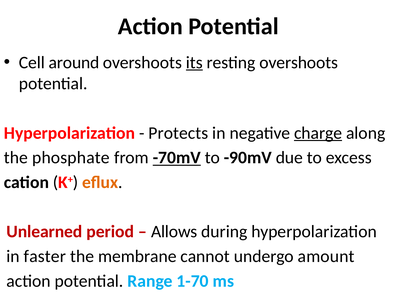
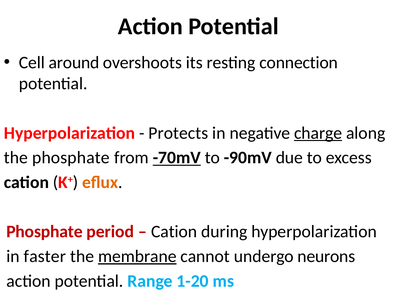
its underline: present -> none
resting overshoots: overshoots -> connection
Unlearned at (44, 232): Unlearned -> Phosphate
Allows at (174, 232): Allows -> Cation
membrane underline: none -> present
amount: amount -> neurons
1-70: 1-70 -> 1-20
